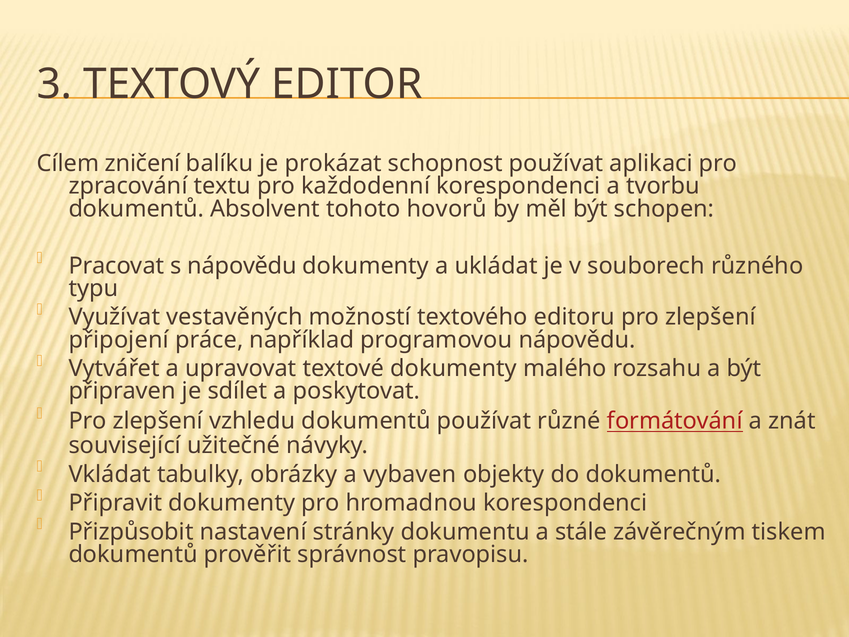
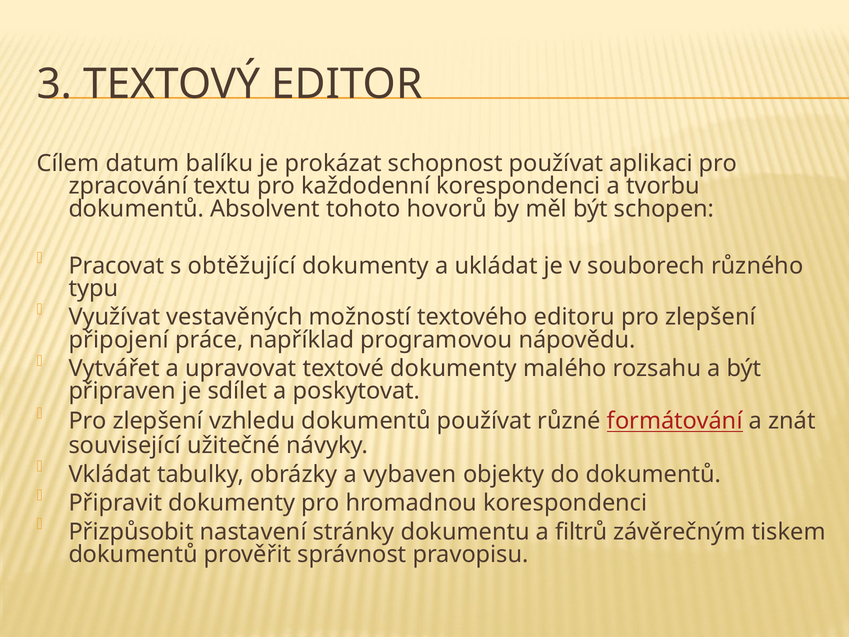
zničení: zničení -> datum
s nápovědu: nápovědu -> obtěžující
stále: stále -> filtrů
